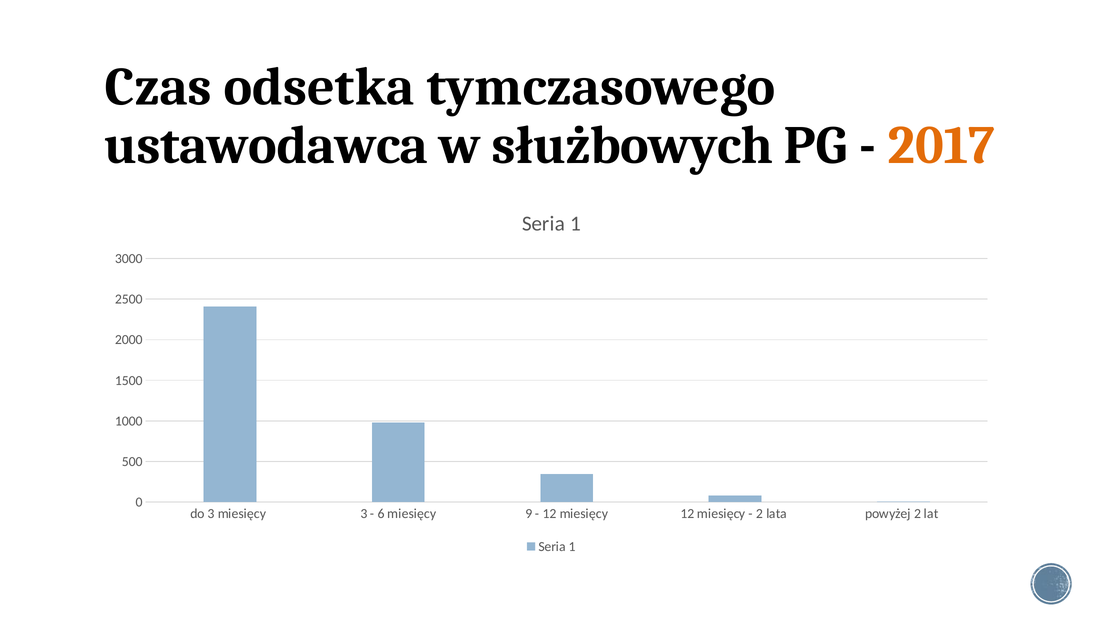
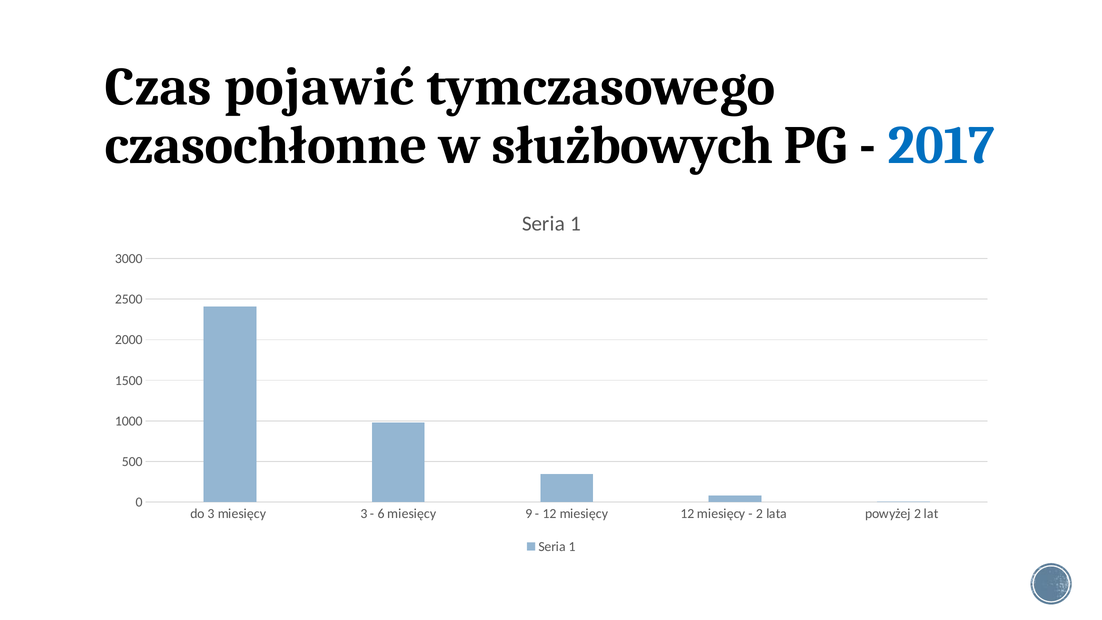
odsetka: odsetka -> pojawić
ustawodawca: ustawodawca -> czasochłonne
2017 colour: orange -> blue
